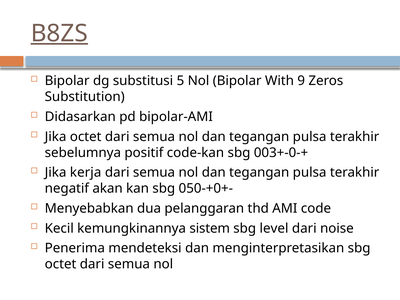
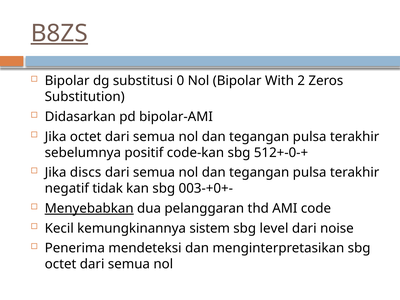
5: 5 -> 0
9: 9 -> 2
003+-0-+: 003+-0-+ -> 512+-0-+
kerja: kerja -> discs
akan: akan -> tidak
050-+0+-: 050-+0+- -> 003-+0+-
Menyebabkan underline: none -> present
